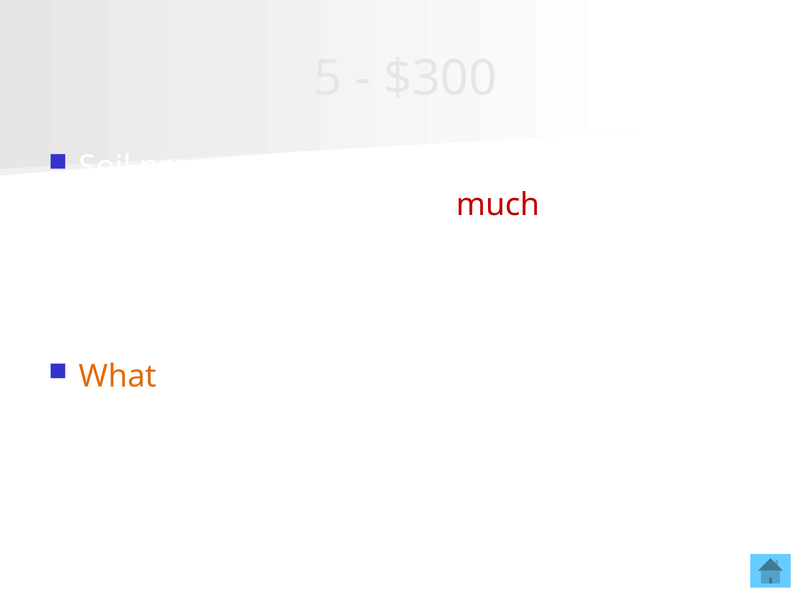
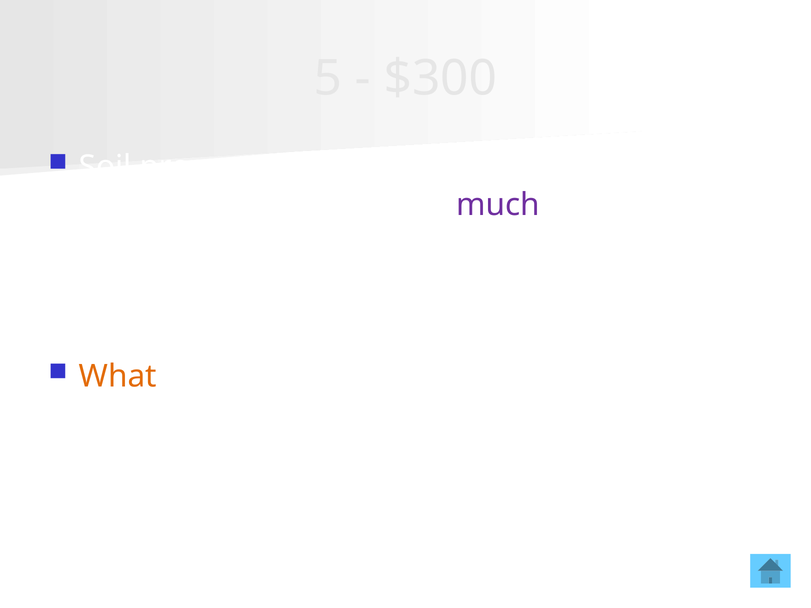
much colour: red -> purple
